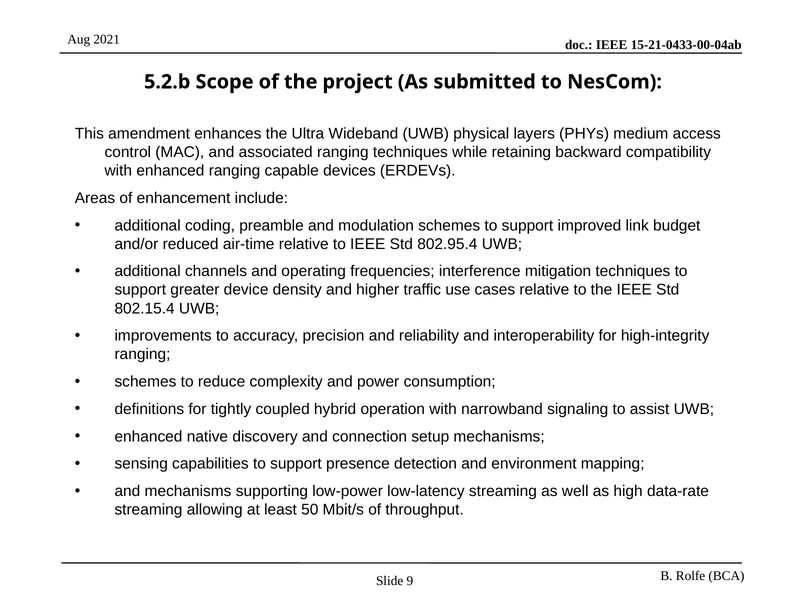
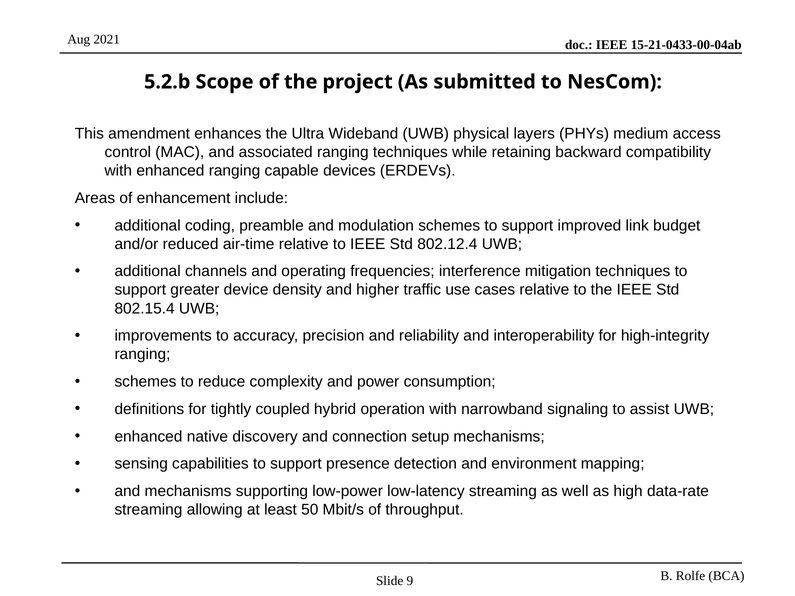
802.95.4: 802.95.4 -> 802.12.4
